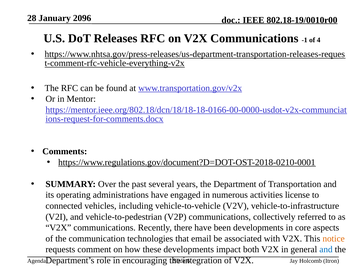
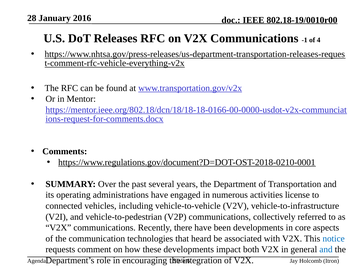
2096: 2096 -> 2016
email: email -> heard
notice colour: orange -> blue
